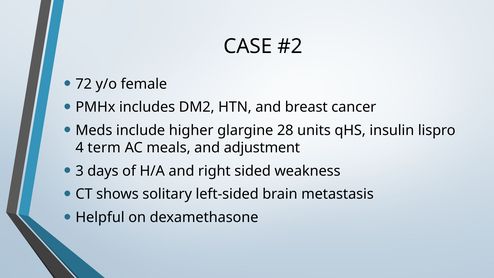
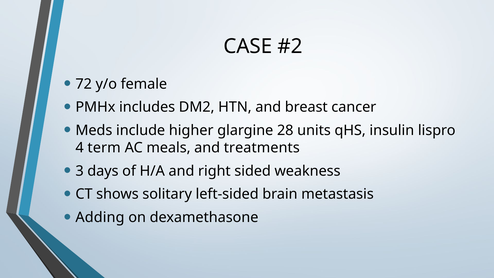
adjustment: adjustment -> treatments
Helpful: Helpful -> Adding
